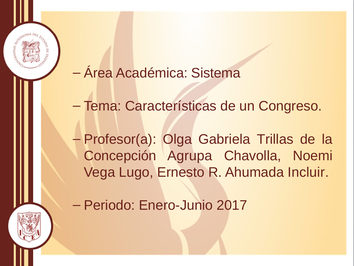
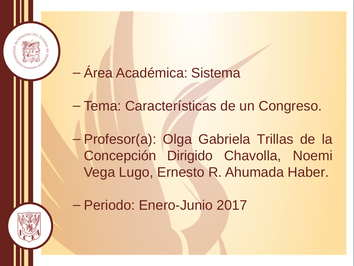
Agrupa: Agrupa -> Dirigido
Incluir: Incluir -> Haber
